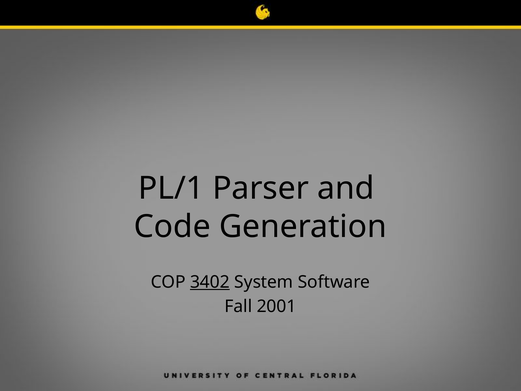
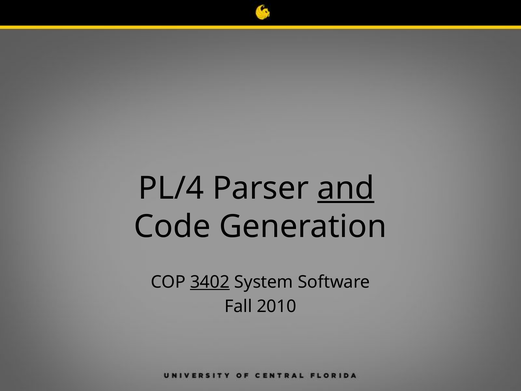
PL/1: PL/1 -> PL/4
and underline: none -> present
2001: 2001 -> 2010
